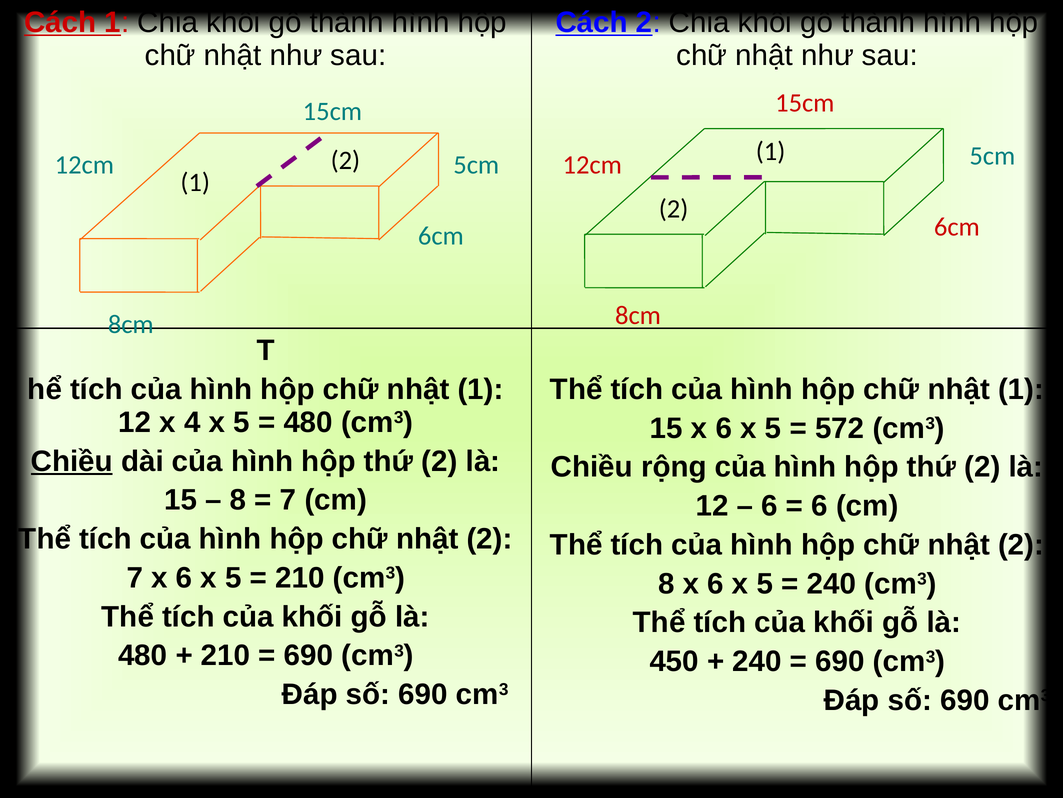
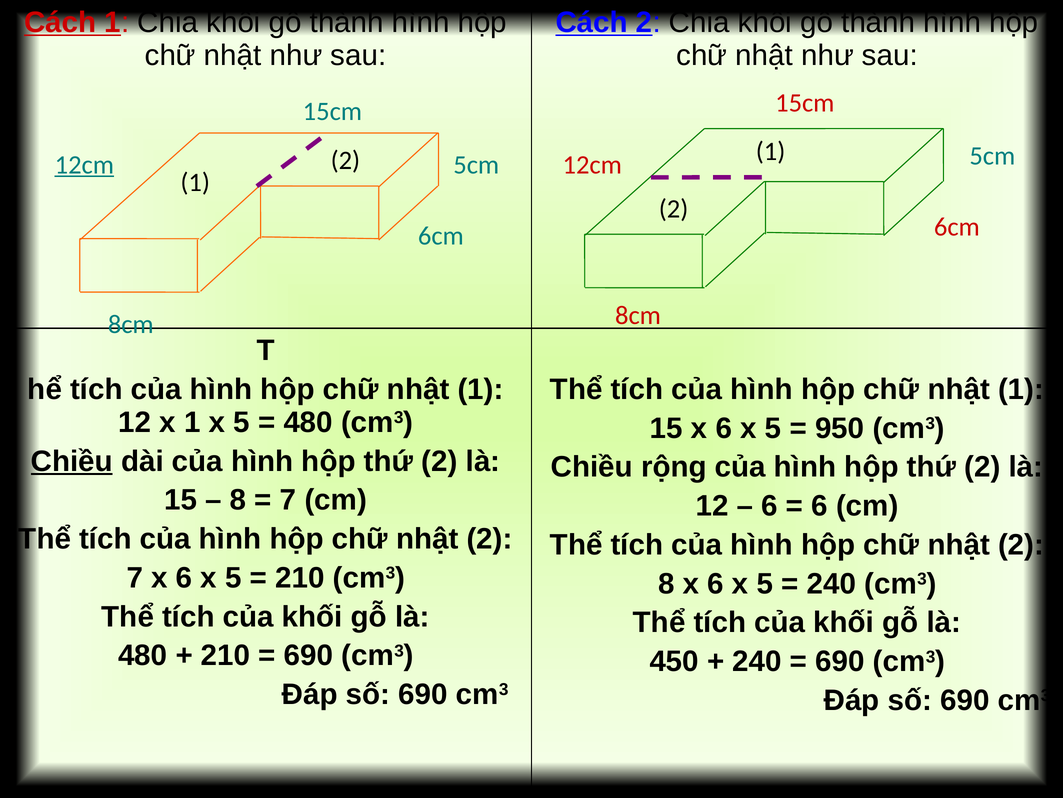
12cm at (84, 165) underline: none -> present
x 4: 4 -> 1
572: 572 -> 950
